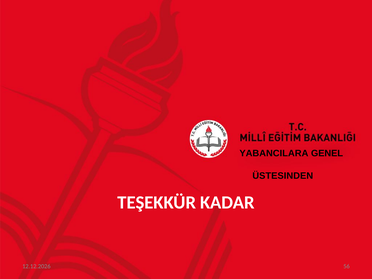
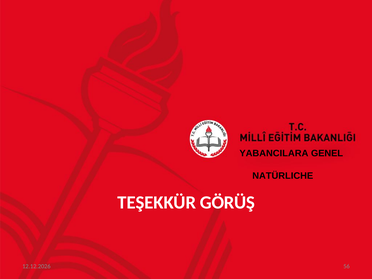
ÜSTESINDEN: ÜSTESINDEN -> NATÜRLICHE
KADAR: KADAR -> GÖRÜŞ
